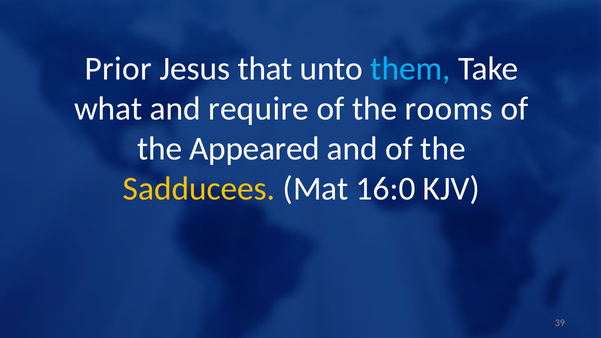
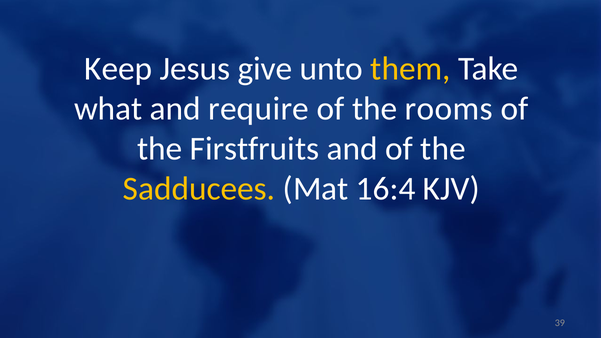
Prior: Prior -> Keep
that: that -> give
them colour: light blue -> yellow
Appeared: Appeared -> Firstfruits
16:0: 16:0 -> 16:4
